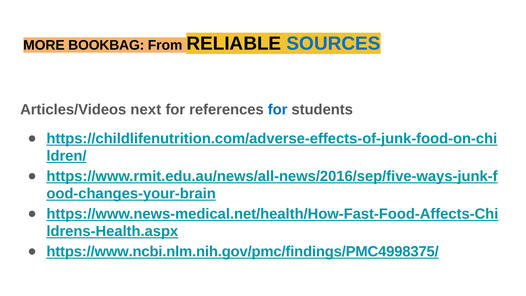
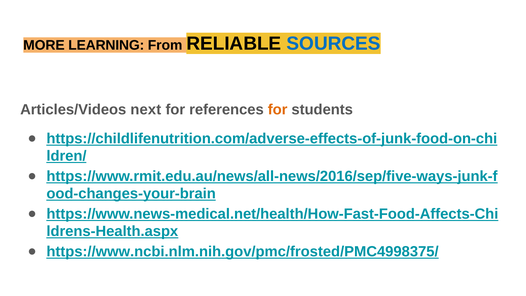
BOOKBAG: BOOKBAG -> LEARNING
for at (278, 110) colour: blue -> orange
https://www.ncbi.nlm.nih.gov/pmc/findings/PMC4998375/: https://www.ncbi.nlm.nih.gov/pmc/findings/PMC4998375/ -> https://www.ncbi.nlm.nih.gov/pmc/frosted/PMC4998375/
